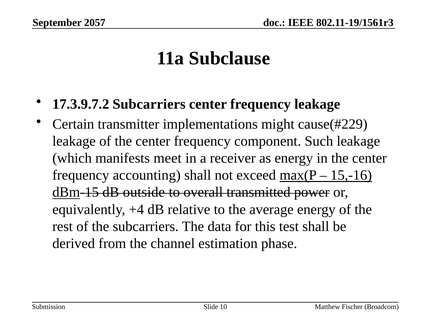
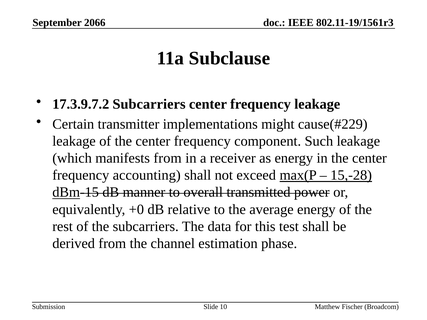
2057: 2057 -> 2066
manifests meet: meet -> from
15,-16: 15,-16 -> 15,-28
outside: outside -> manner
+4: +4 -> +0
